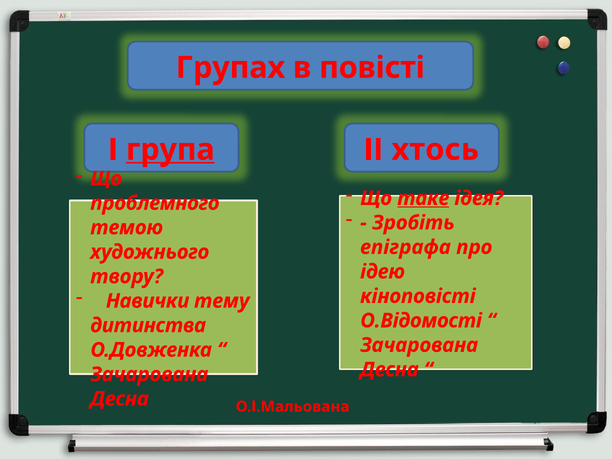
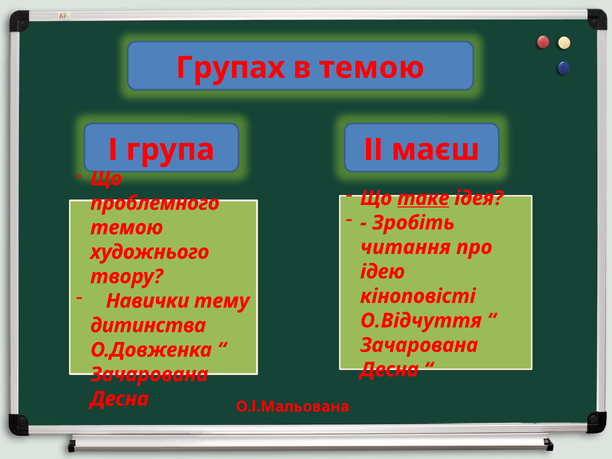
в повісті: повісті -> темою
група underline: present -> none
хтось: хтось -> маєш
епіграфа: епіграфа -> читання
О.Відомості: О.Відомості -> О.Відчуття
